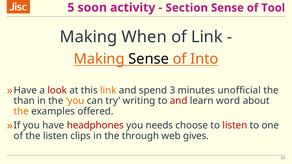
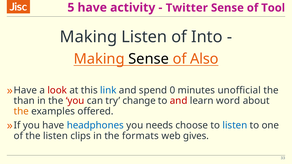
5 soon: soon -> have
Section: Section -> Twitter
Making When: When -> Listen
of Link: Link -> Into
Into: Into -> Also
link at (108, 90) colour: orange -> blue
3: 3 -> 0
you at (75, 101) colour: orange -> red
writing: writing -> change
headphones colour: red -> blue
listen at (235, 126) colour: red -> blue
through: through -> formats
